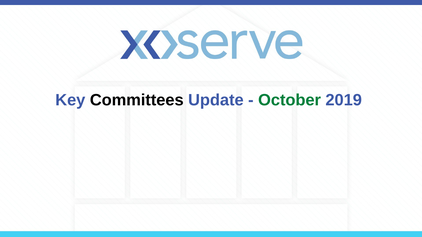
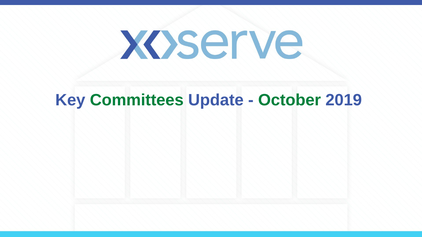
Committees colour: black -> green
